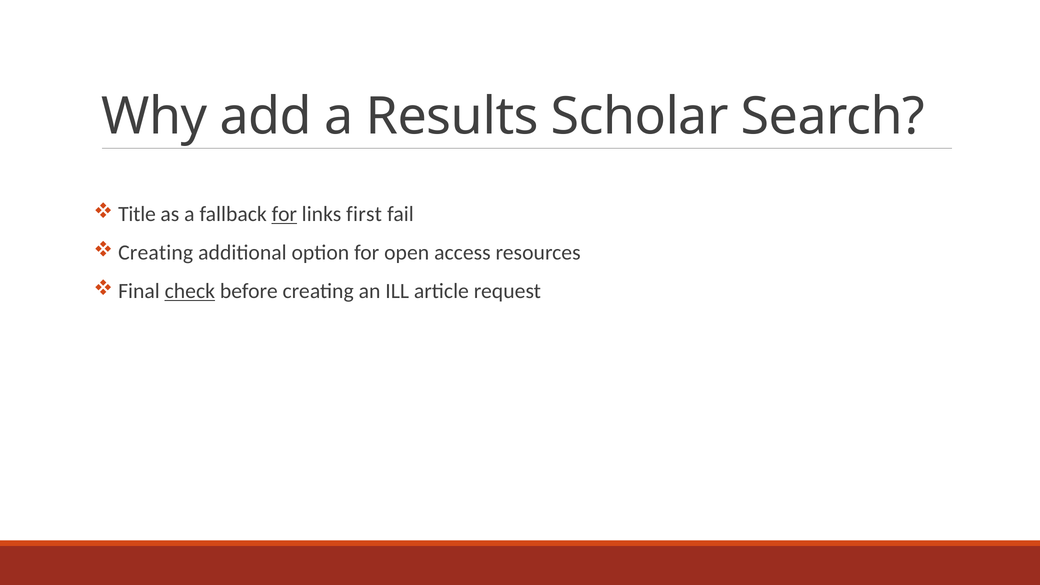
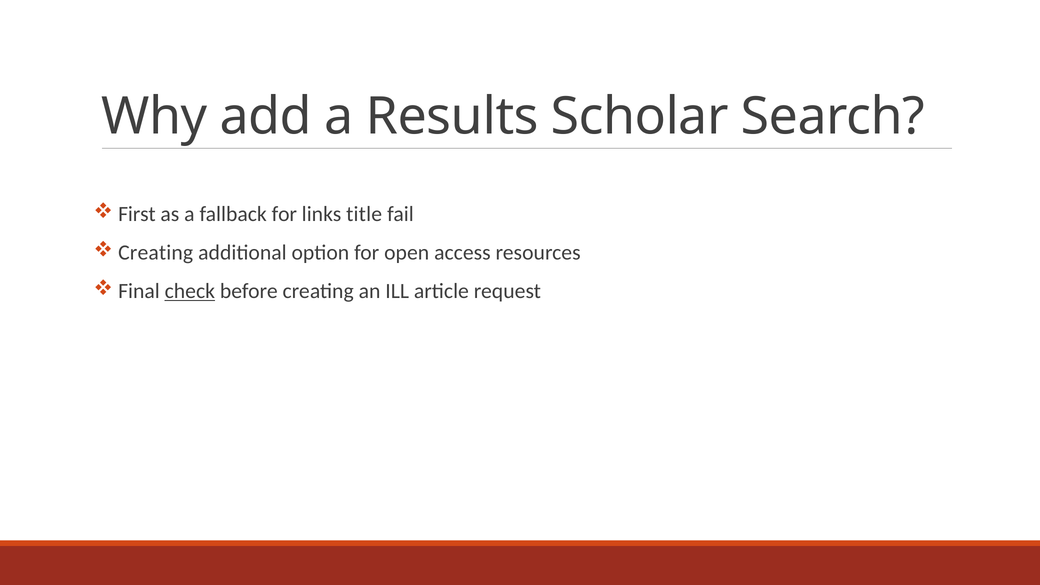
Title: Title -> First
for at (284, 214) underline: present -> none
first: first -> title
